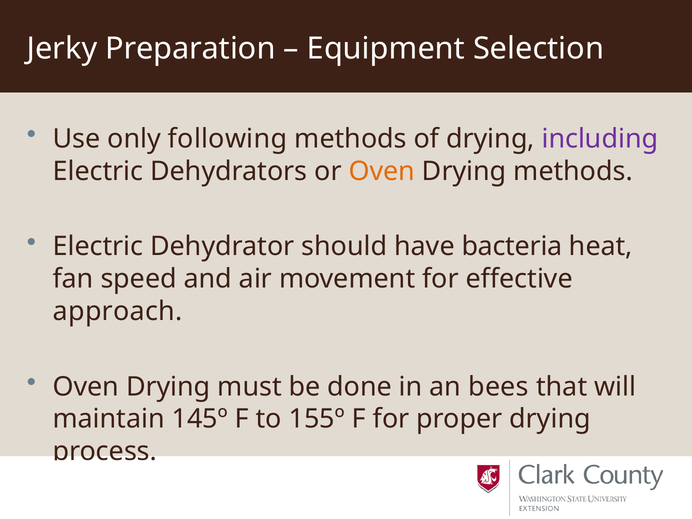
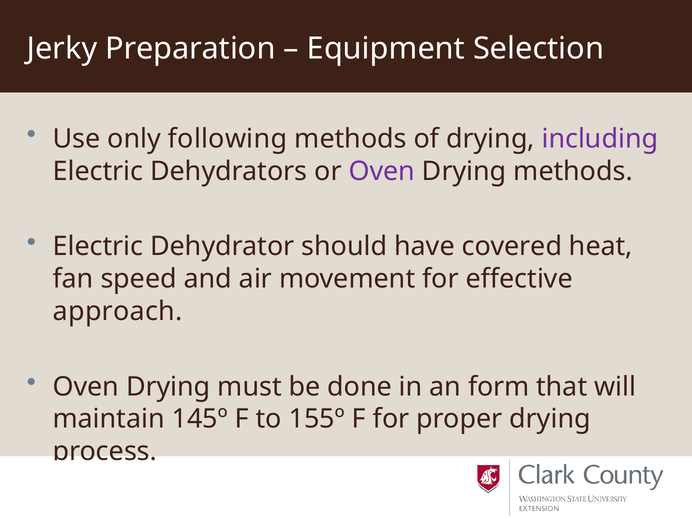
Oven at (382, 171) colour: orange -> purple
bacteria: bacteria -> covered
bees: bees -> form
